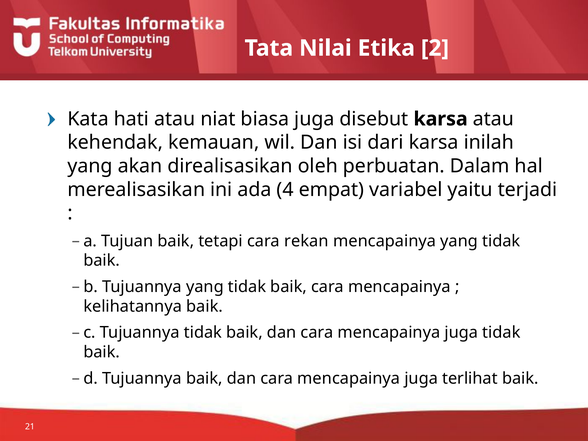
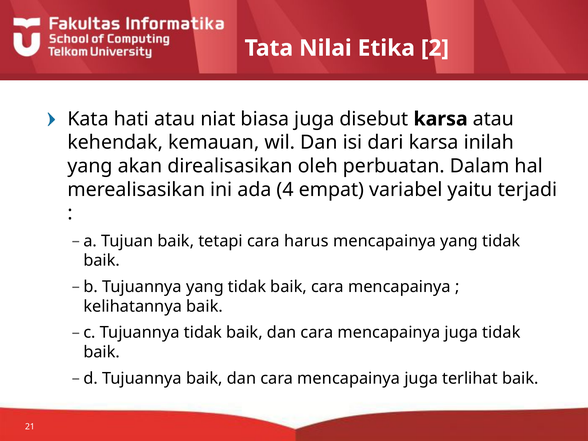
rekan: rekan -> harus
